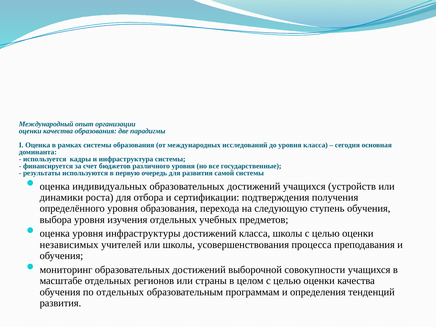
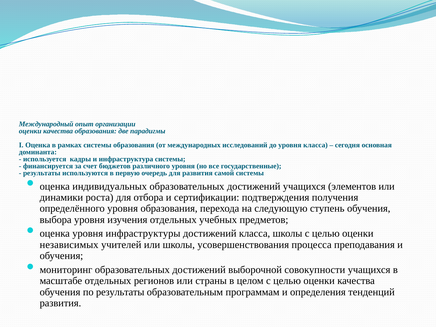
устройств: устройств -> элементов
по отдельных: отдельных -> результаты
